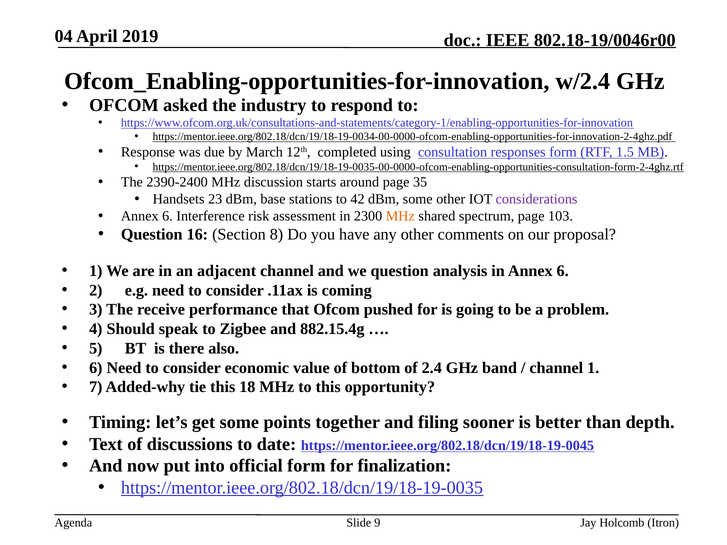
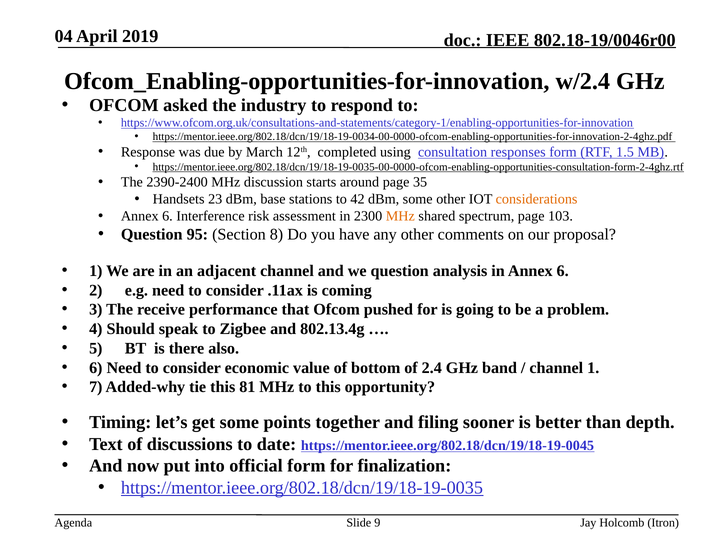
considerations colour: purple -> orange
16: 16 -> 95
882.15.4g: 882.15.4g -> 802.13.4g
18: 18 -> 81
